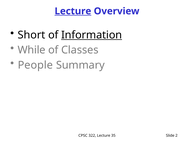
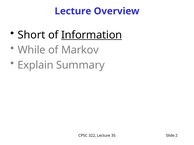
Lecture at (73, 11) underline: present -> none
Classes: Classes -> Markov
People: People -> Explain
